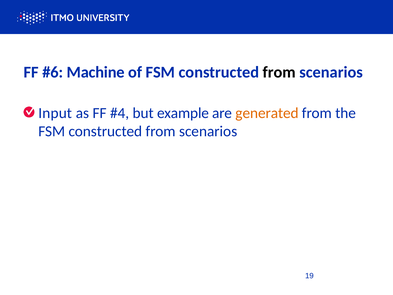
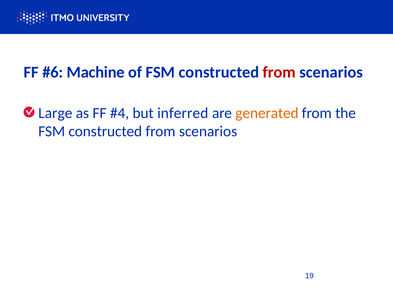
from at (279, 72) colour: black -> red
Input: Input -> Large
example: example -> inferred
